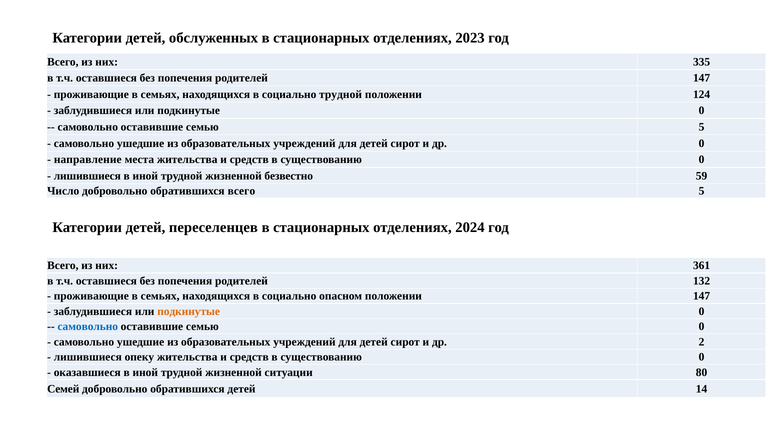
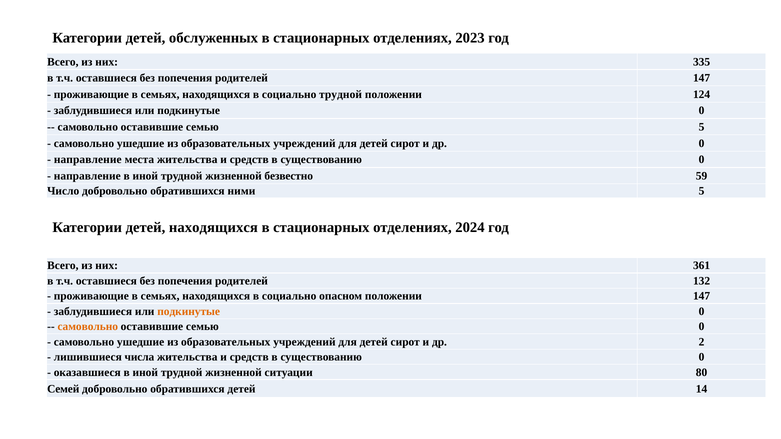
лишившиеся at (87, 176): лишившиеся -> направление
обратившихся всего: всего -> ними
детей переселенцев: переселенцев -> находящихся
самовольно at (88, 327) colour: blue -> orange
опеку: опеку -> числа
